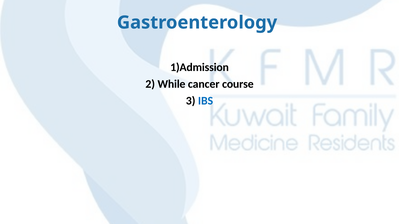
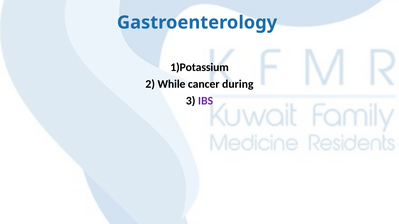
1)Admission: 1)Admission -> 1)Potassium
course: course -> during
IBS colour: blue -> purple
